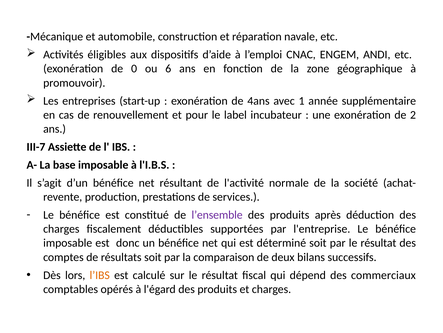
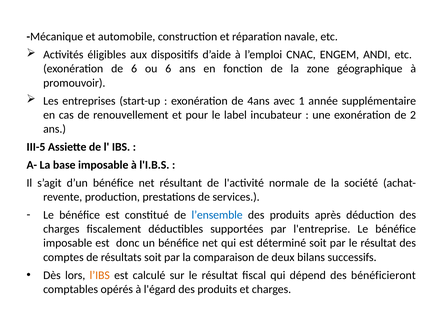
de 0: 0 -> 6
III-7: III-7 -> III-5
l’ensemble colour: purple -> blue
commerciaux: commerciaux -> bénéficieront
